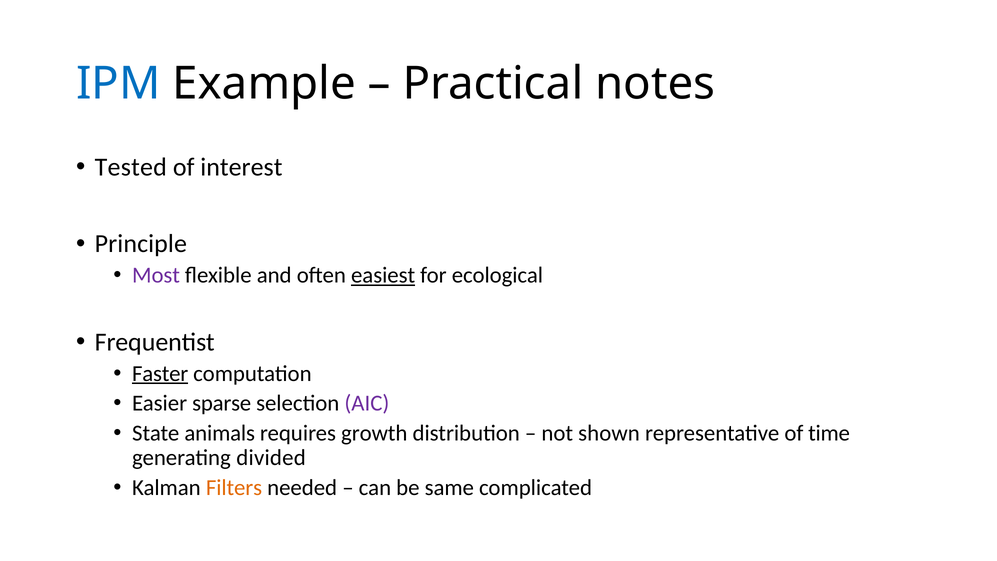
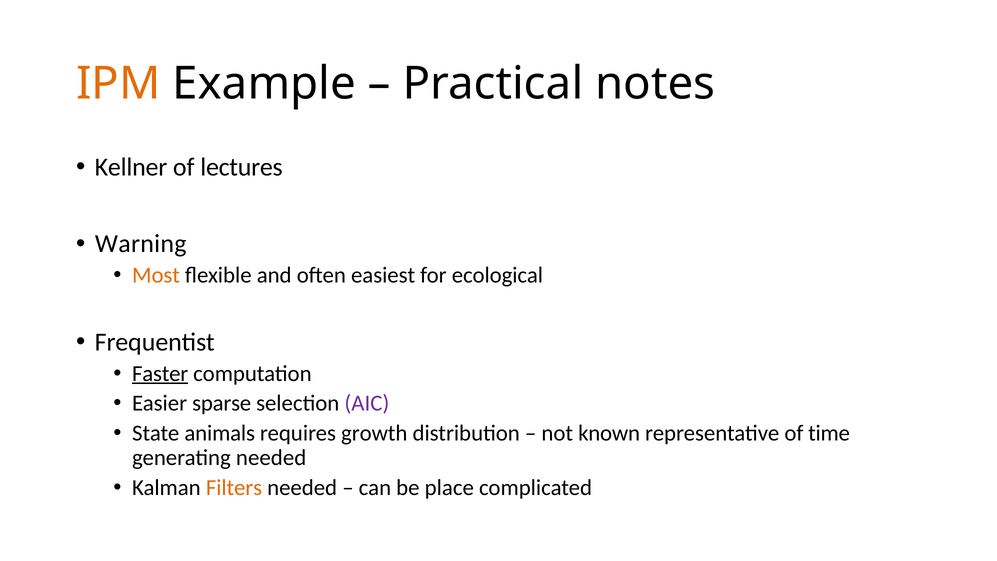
IPM colour: blue -> orange
Tested: Tested -> Kellner
interest: interest -> lectures
Principle: Principle -> Warning
Most colour: purple -> orange
easiest underline: present -> none
shown: shown -> known
generating divided: divided -> needed
same: same -> place
